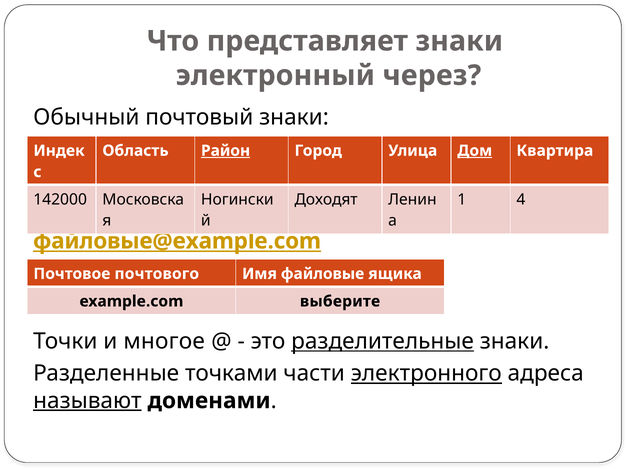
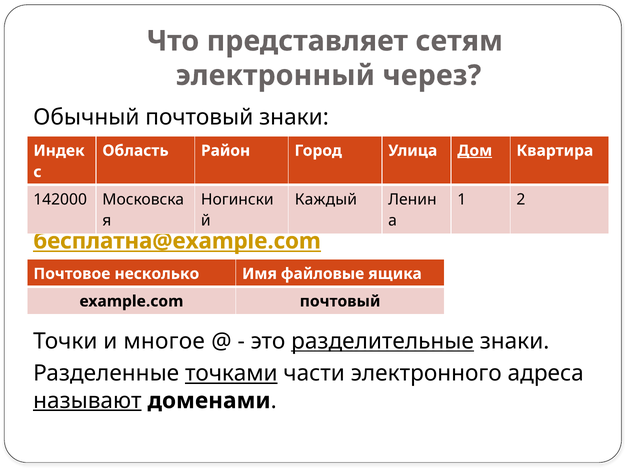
представляет знаки: знаки -> сетям
Район underline: present -> none
Доходят: Доходят -> Каждый
4: 4 -> 2
файловые@example.com: файловые@example.com -> бесплатна@example.com
почтового: почтового -> несколько
example.com выберите: выберите -> почтовый
точками underline: none -> present
электронного at (426, 374) underline: present -> none
